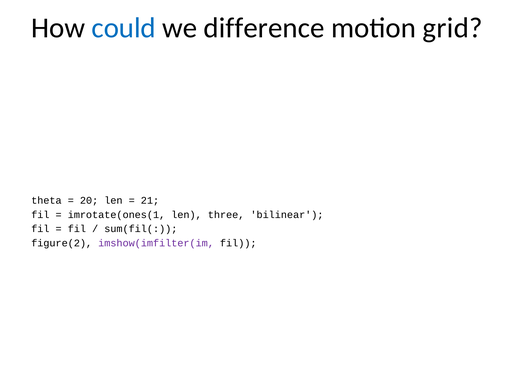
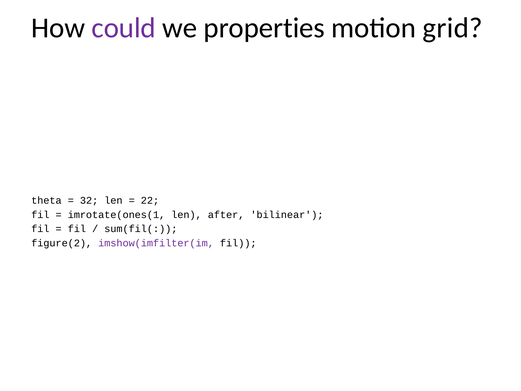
could colour: blue -> purple
difference: difference -> properties
20: 20 -> 32
21: 21 -> 22
three: three -> after
